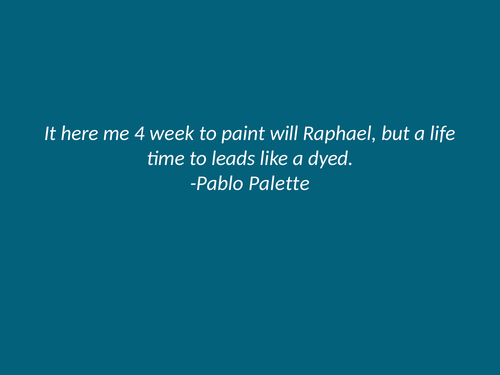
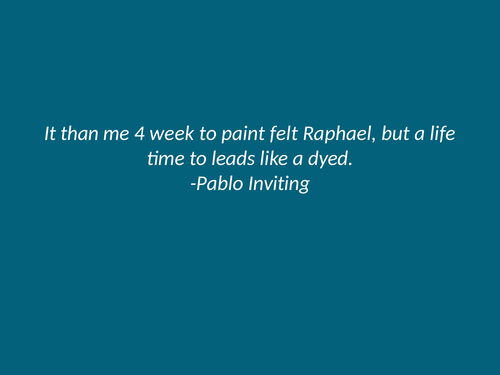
here: here -> than
will: will -> felt
Palette: Palette -> Inviting
